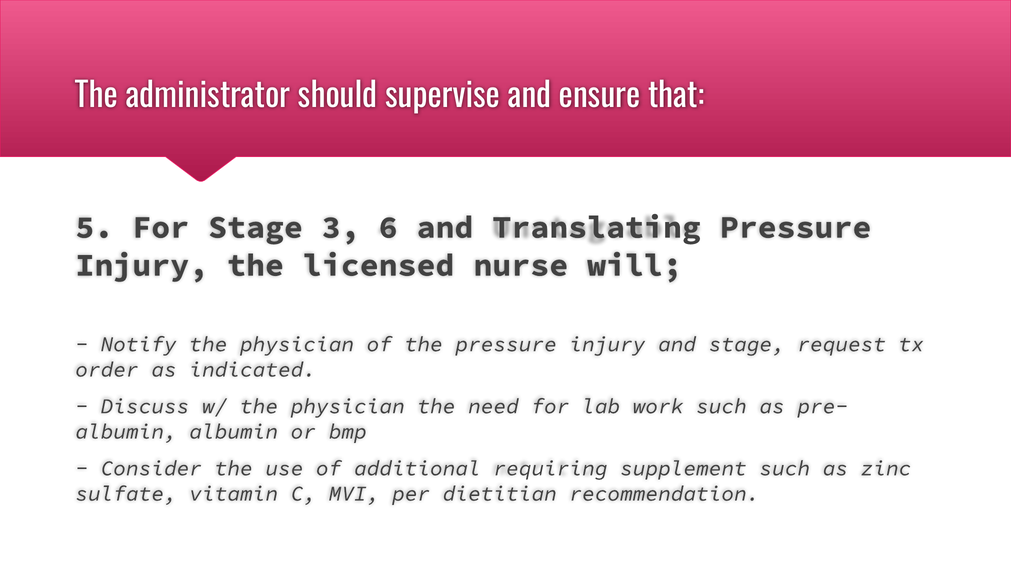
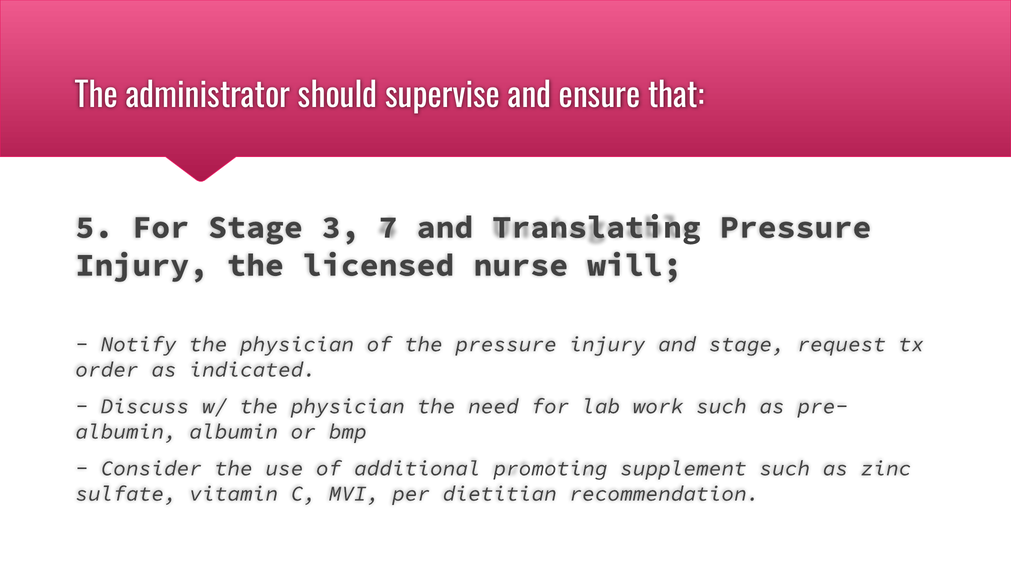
6: 6 -> 7
requiring: requiring -> promoting
